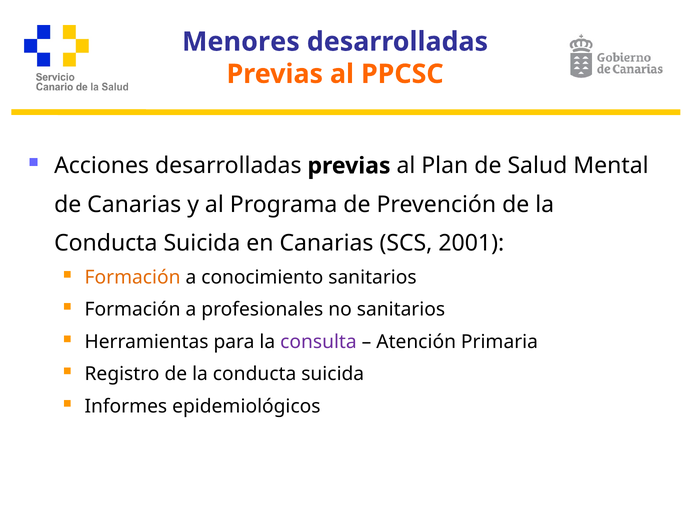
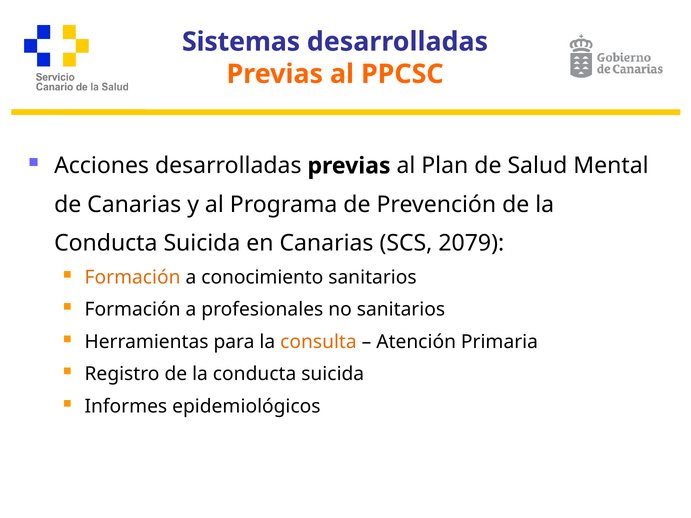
Menores: Menores -> Sistemas
2001: 2001 -> 2079
consulta colour: purple -> orange
